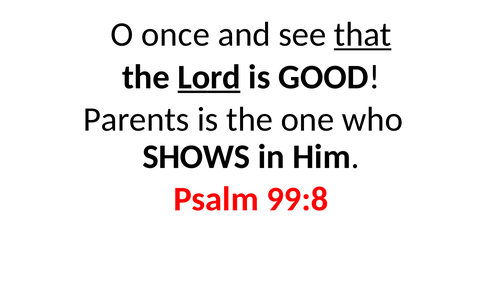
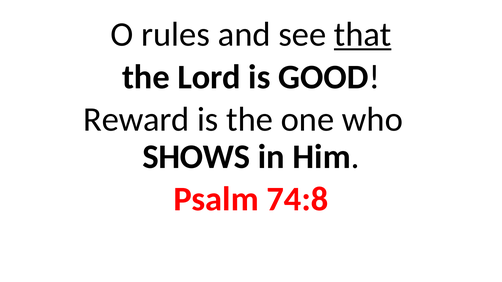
once: once -> rules
Lord underline: present -> none
Parents: Parents -> Reward
99:8: 99:8 -> 74:8
